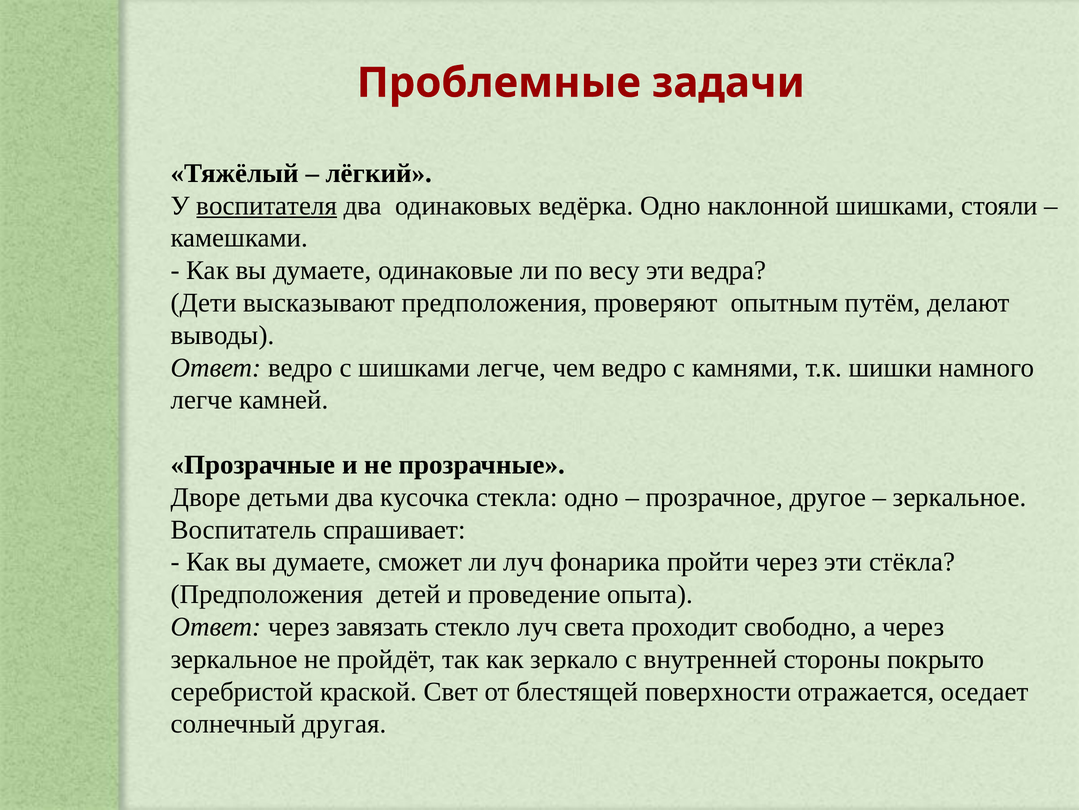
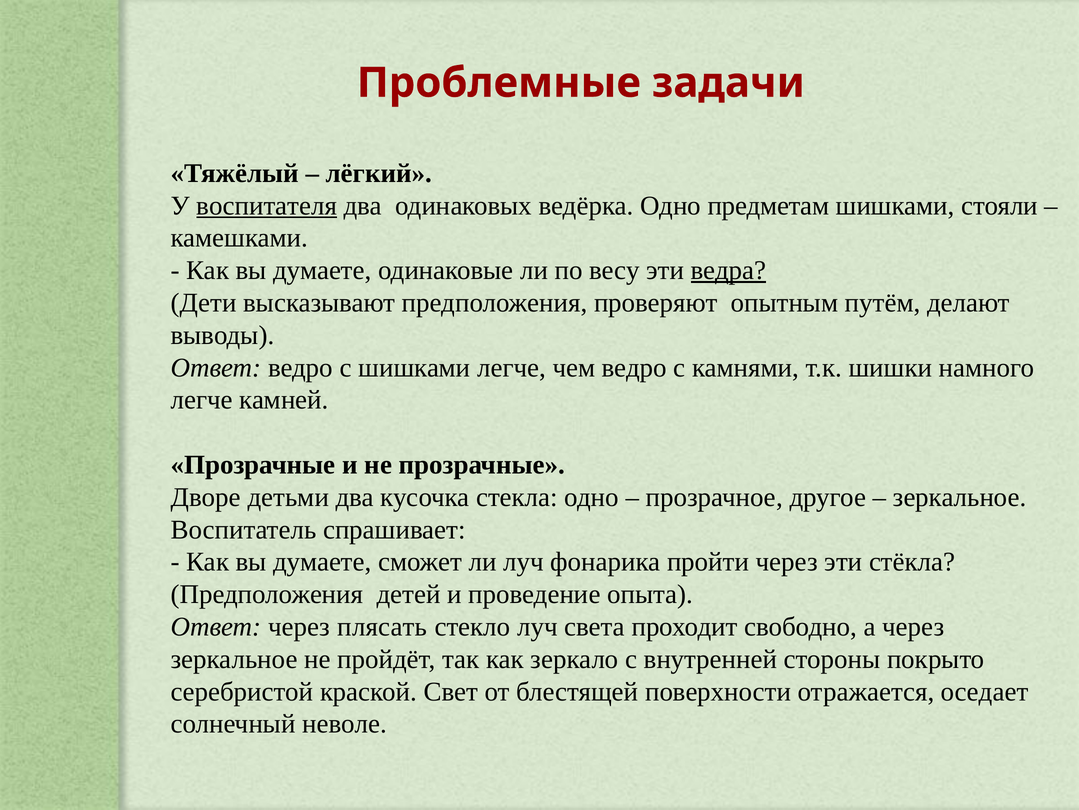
наклонной: наклонной -> предметам
ведра underline: none -> present
завязать: завязать -> плясать
другая: другая -> неволе
